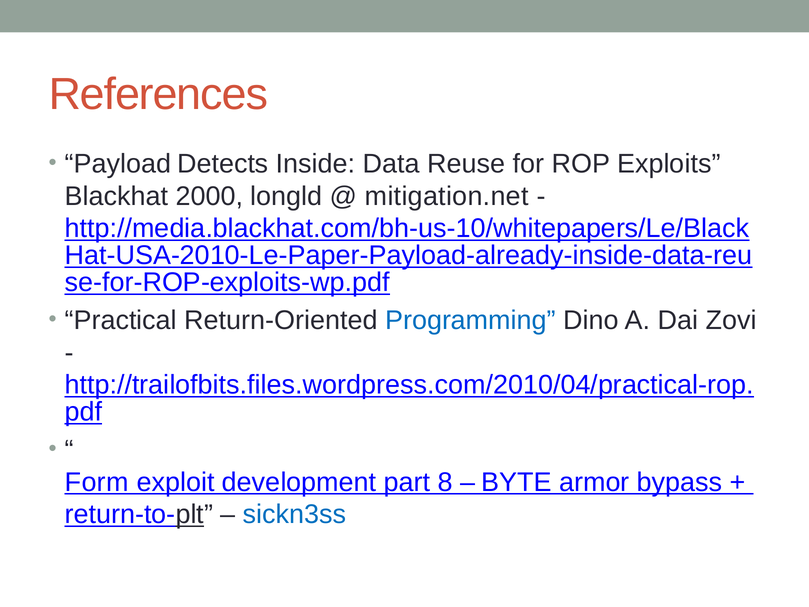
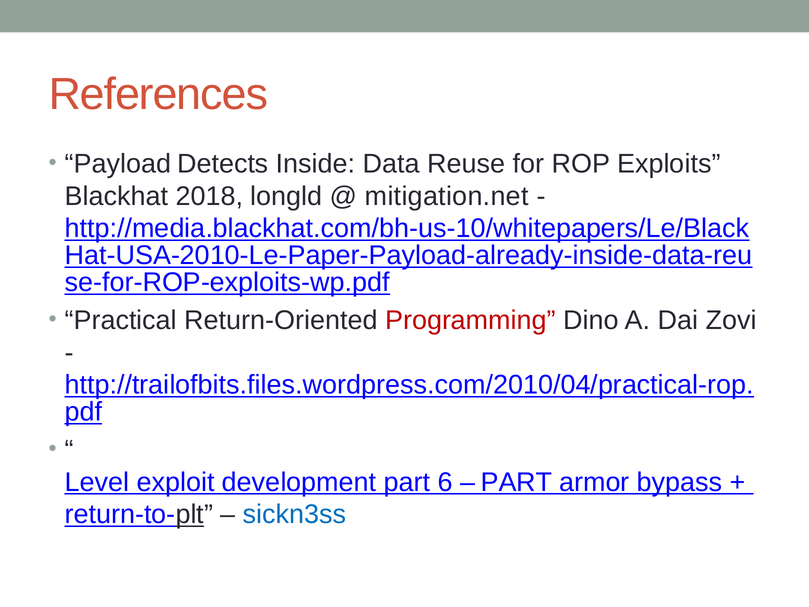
2000: 2000 -> 2018
Programming colour: blue -> red
Form: Form -> Level
8: 8 -> 6
BYTE at (516, 482): BYTE -> PART
